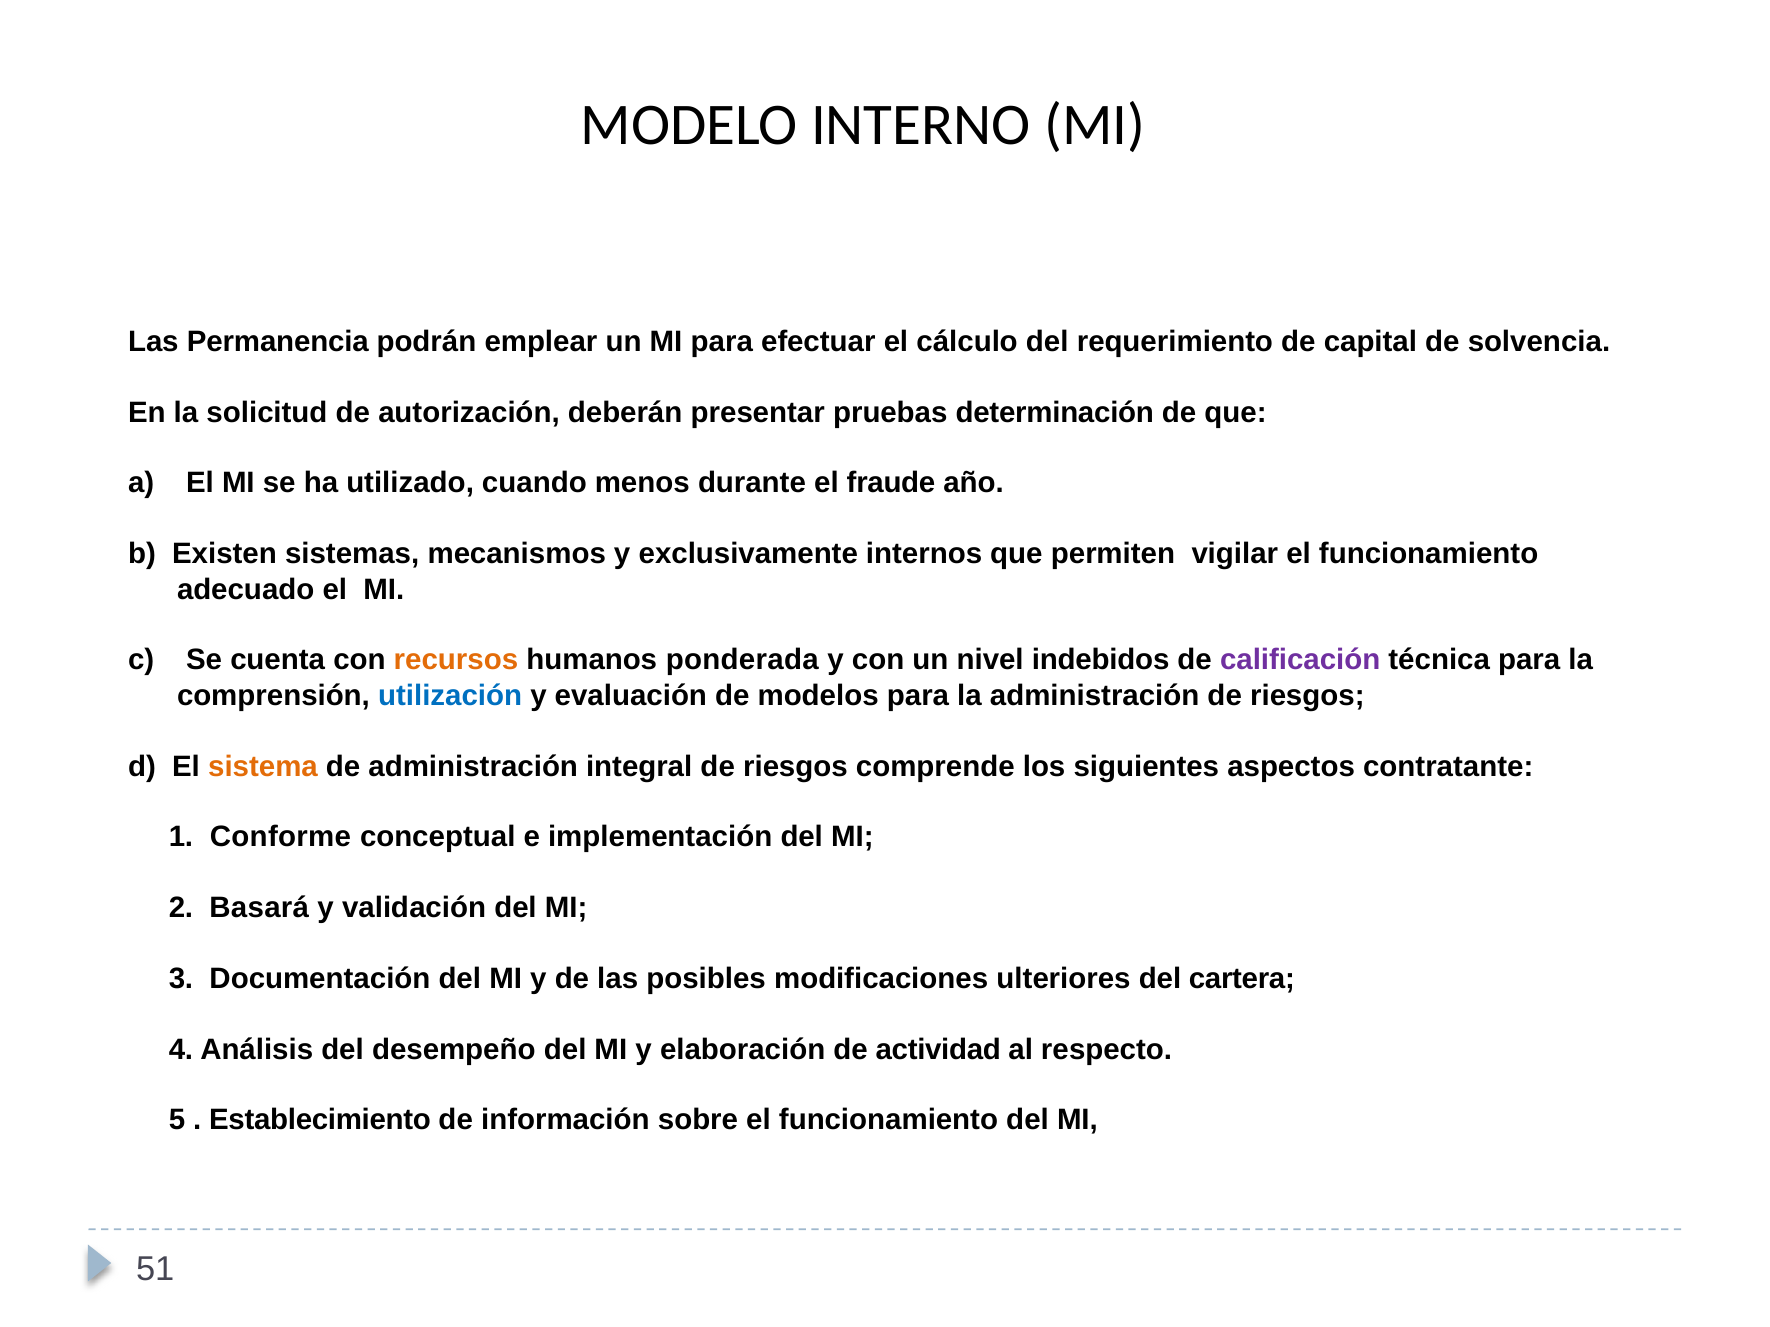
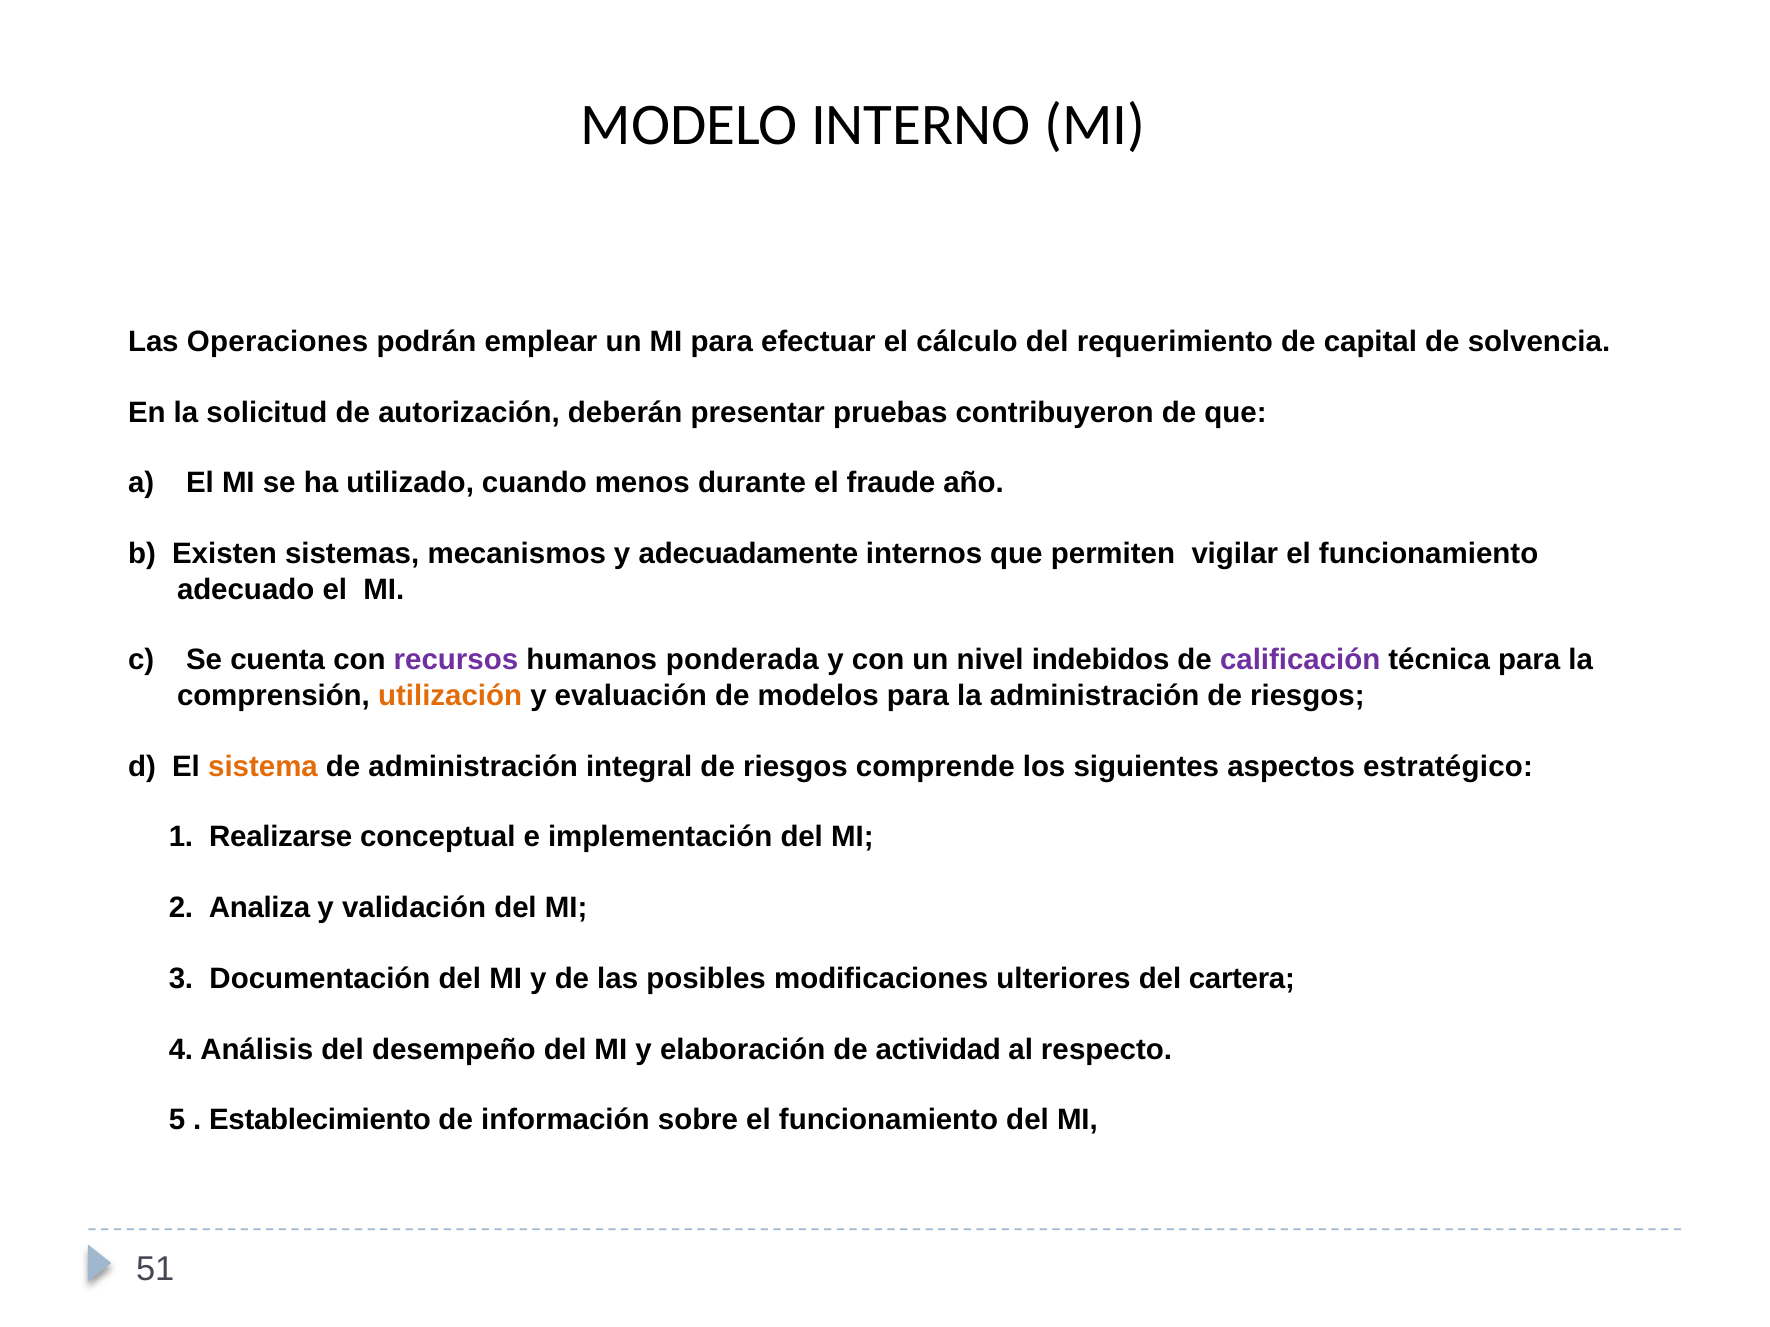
Permanencia: Permanencia -> Operaciones
determinación: determinación -> contribuyeron
exclusivamente: exclusivamente -> adecuadamente
recursos colour: orange -> purple
utilización colour: blue -> orange
contratante: contratante -> estratégico
Conforme: Conforme -> Realizarse
Basará: Basará -> Analiza
